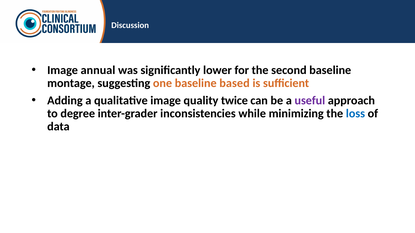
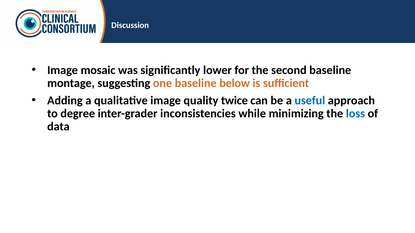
annual: annual -> mosaic
based: based -> below
useful colour: purple -> blue
